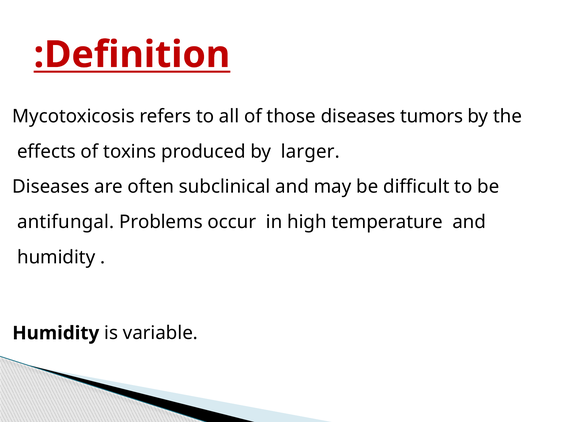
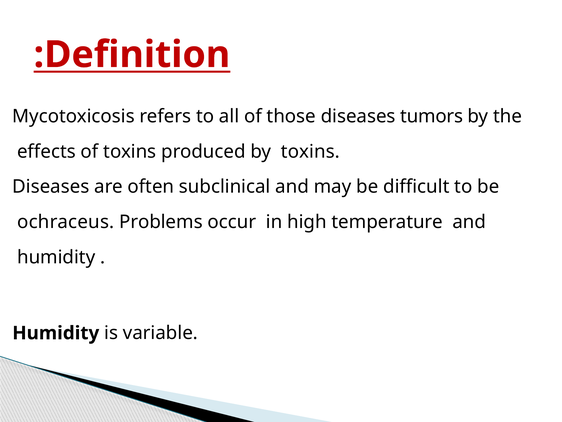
by larger: larger -> toxins
antifungal: antifungal -> ochraceus
